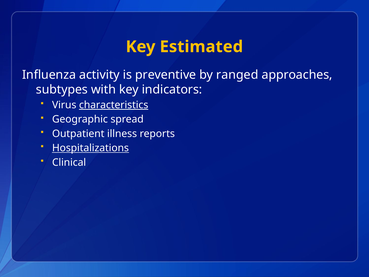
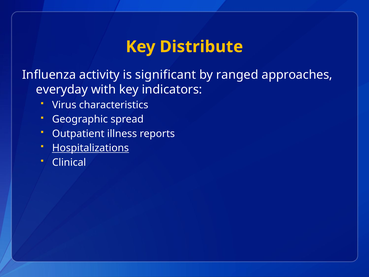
Estimated: Estimated -> Distribute
preventive: preventive -> significant
subtypes: subtypes -> everyday
characteristics underline: present -> none
